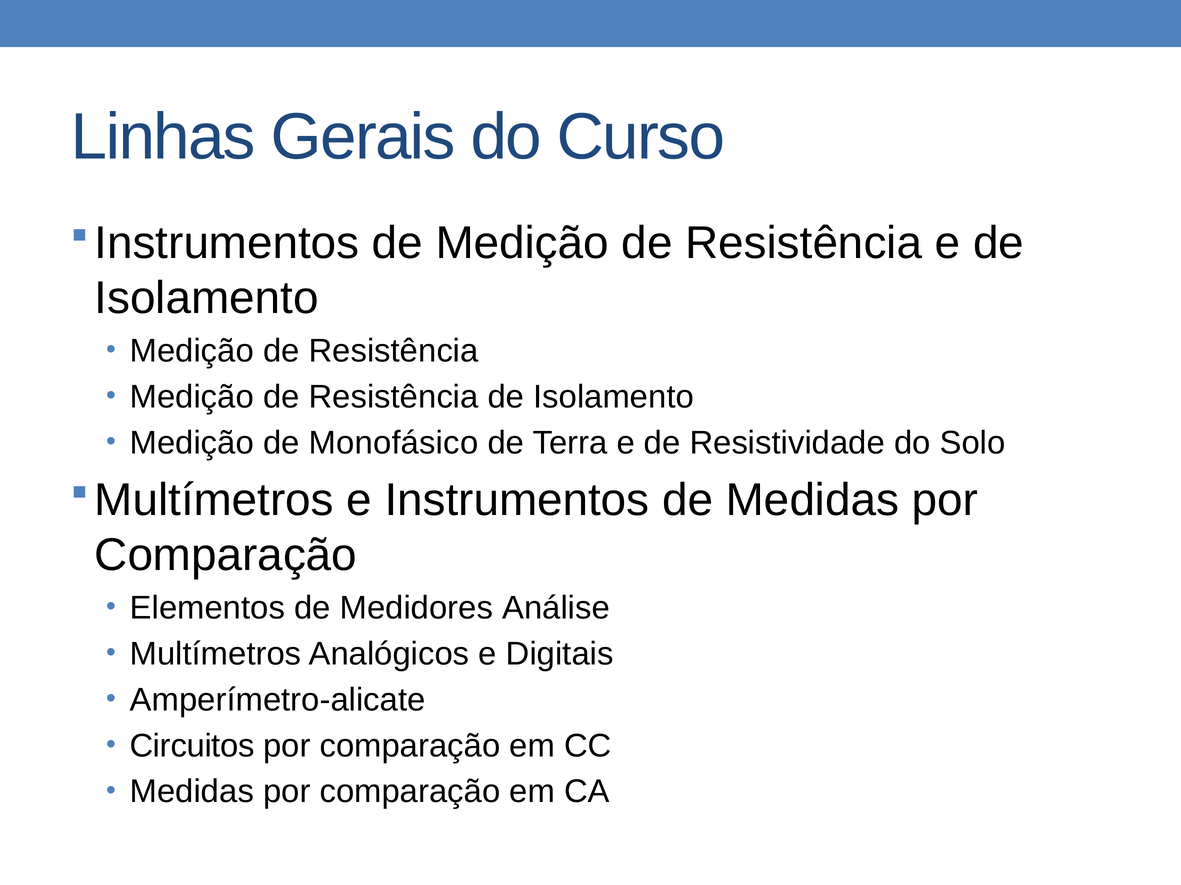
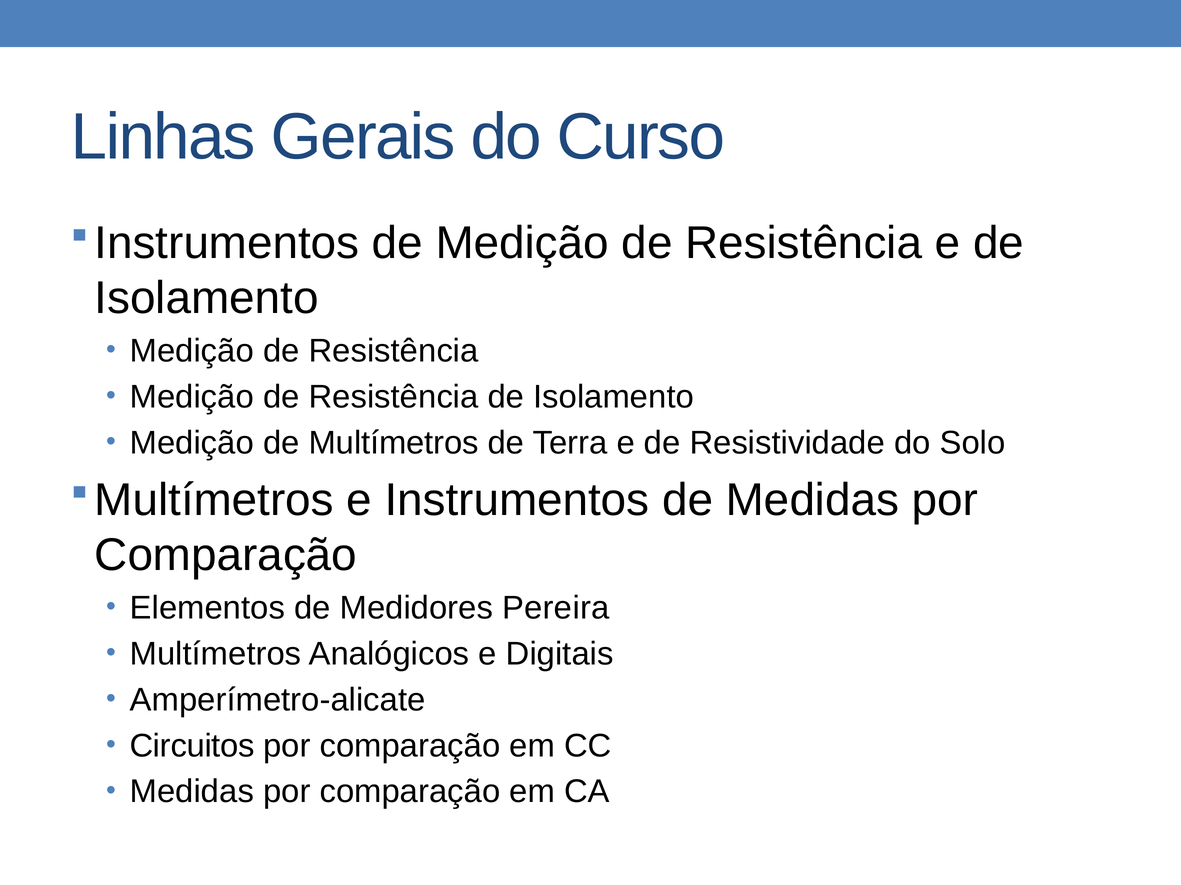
de Monofásico: Monofásico -> Multímetros
Análise: Análise -> Pereira
